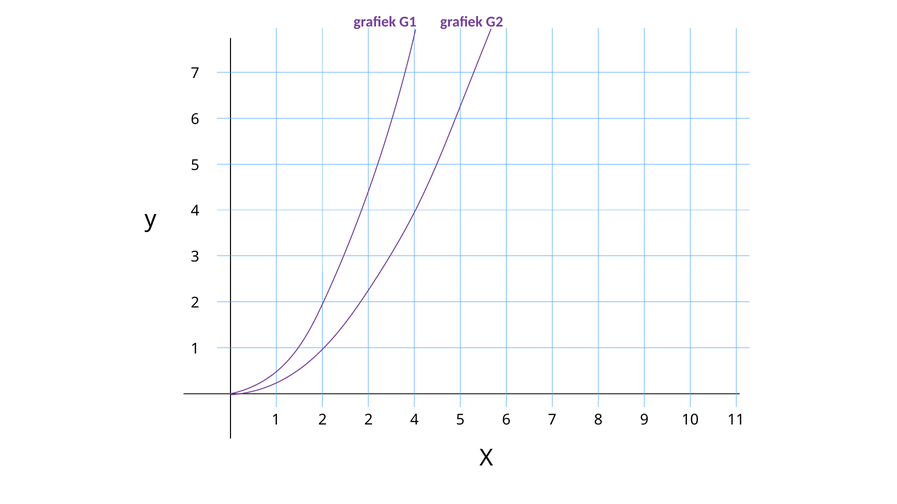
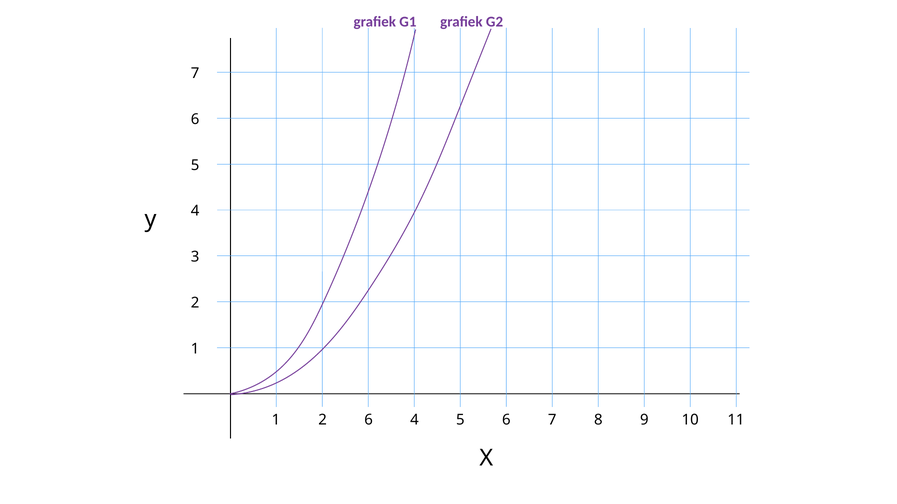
2 2: 2 -> 6
